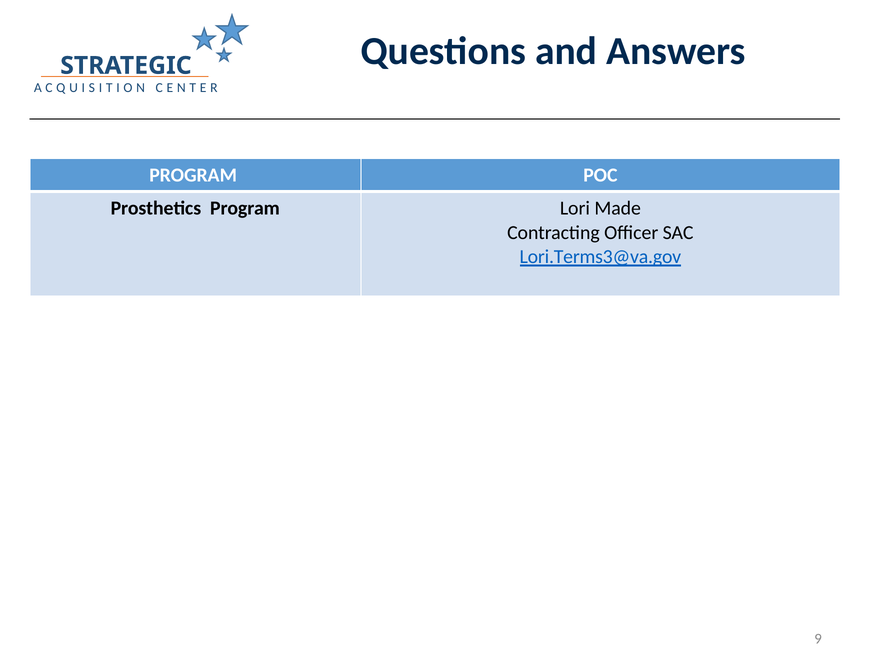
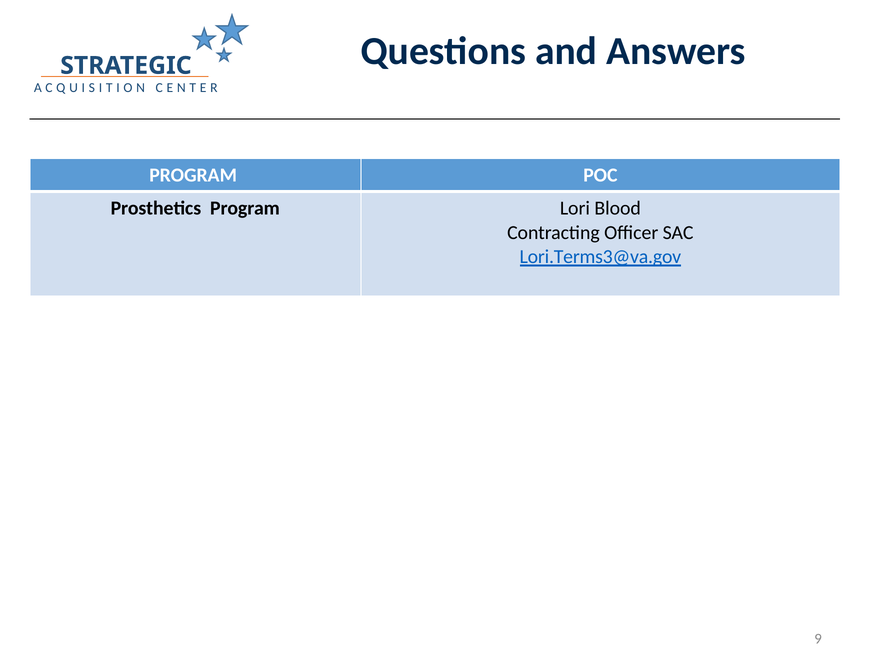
Made: Made -> Blood
